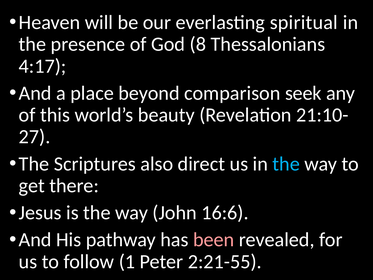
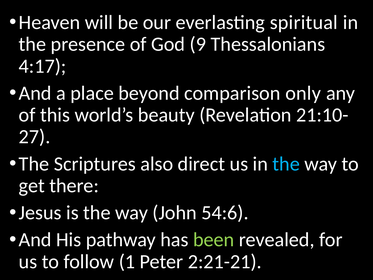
8: 8 -> 9
seek: seek -> only
16:6: 16:6 -> 54:6
been colour: pink -> light green
2:21-55: 2:21-55 -> 2:21-21
